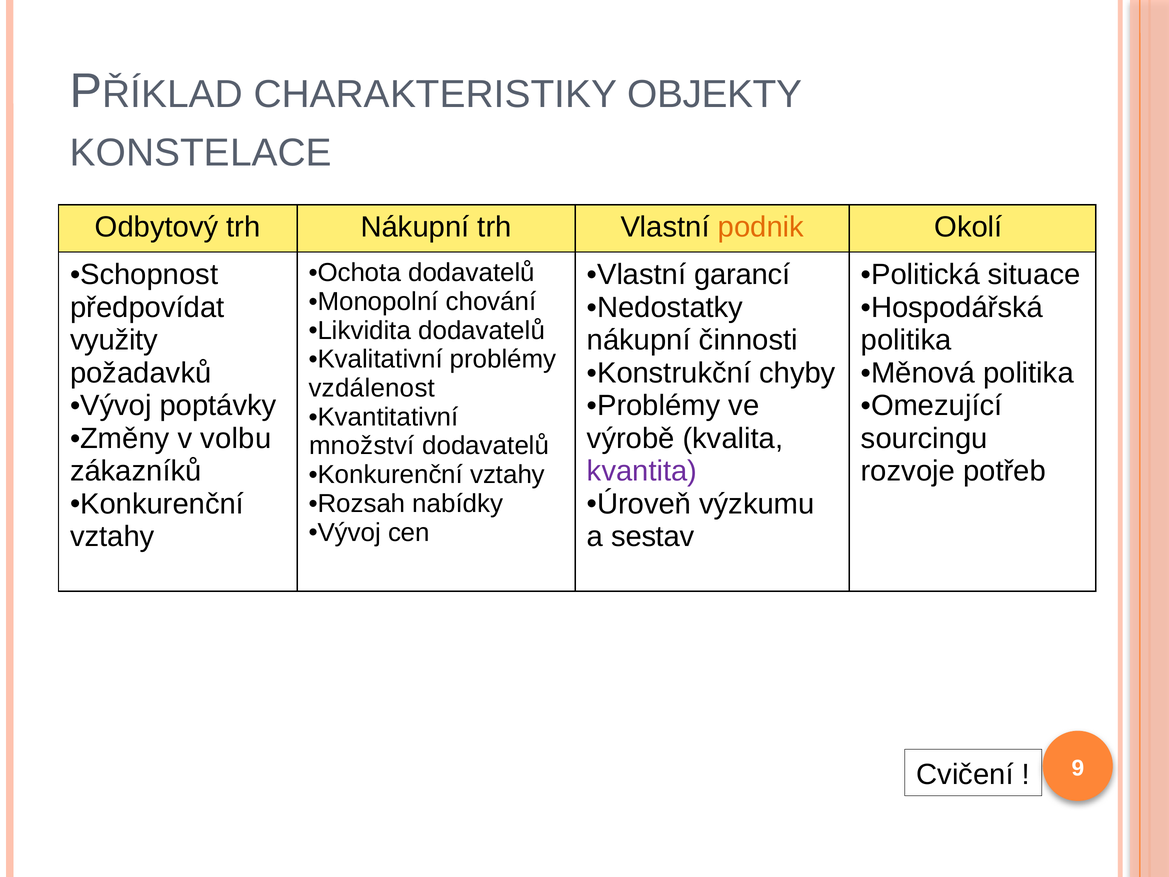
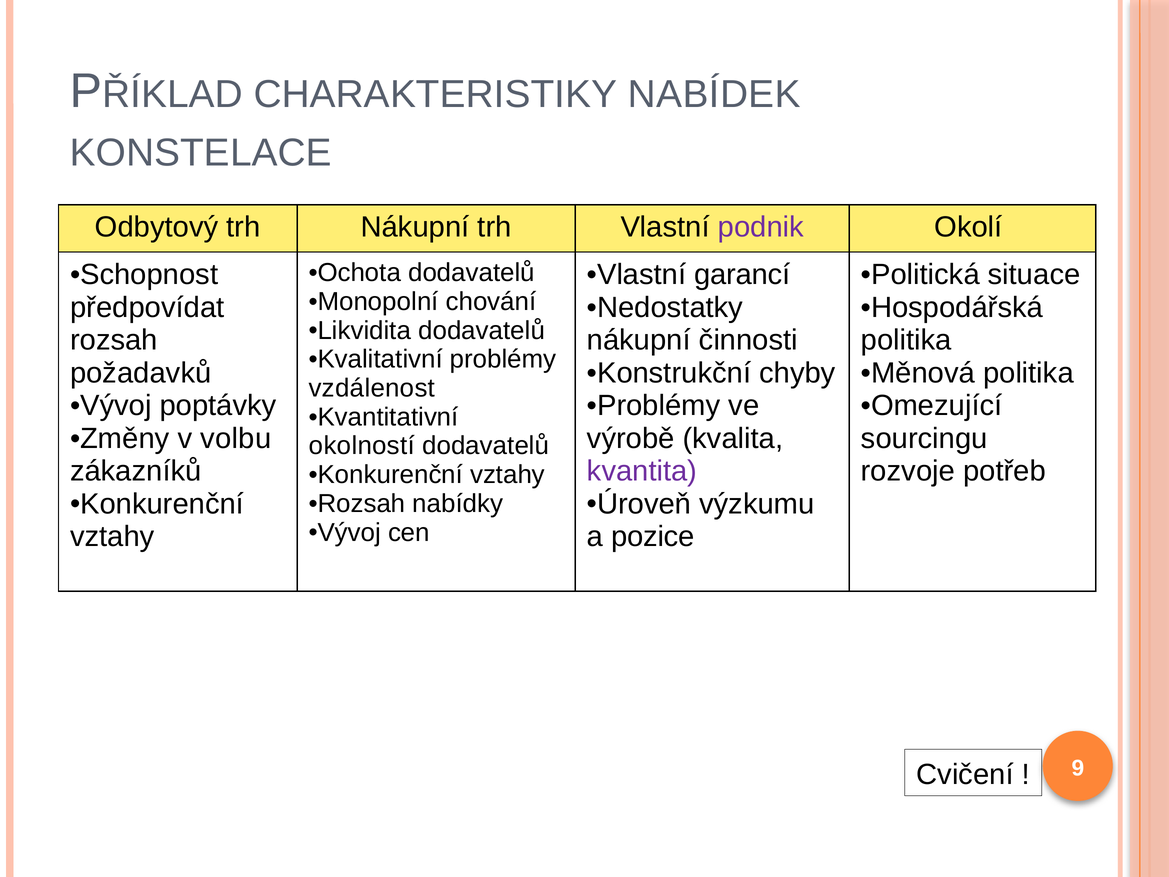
OBJEKTY: OBJEKTY -> NABÍDEK
podnik colour: orange -> purple
využity at (114, 340): využity -> rozsah
množství: množství -> okolností
sestav: sestav -> pozice
